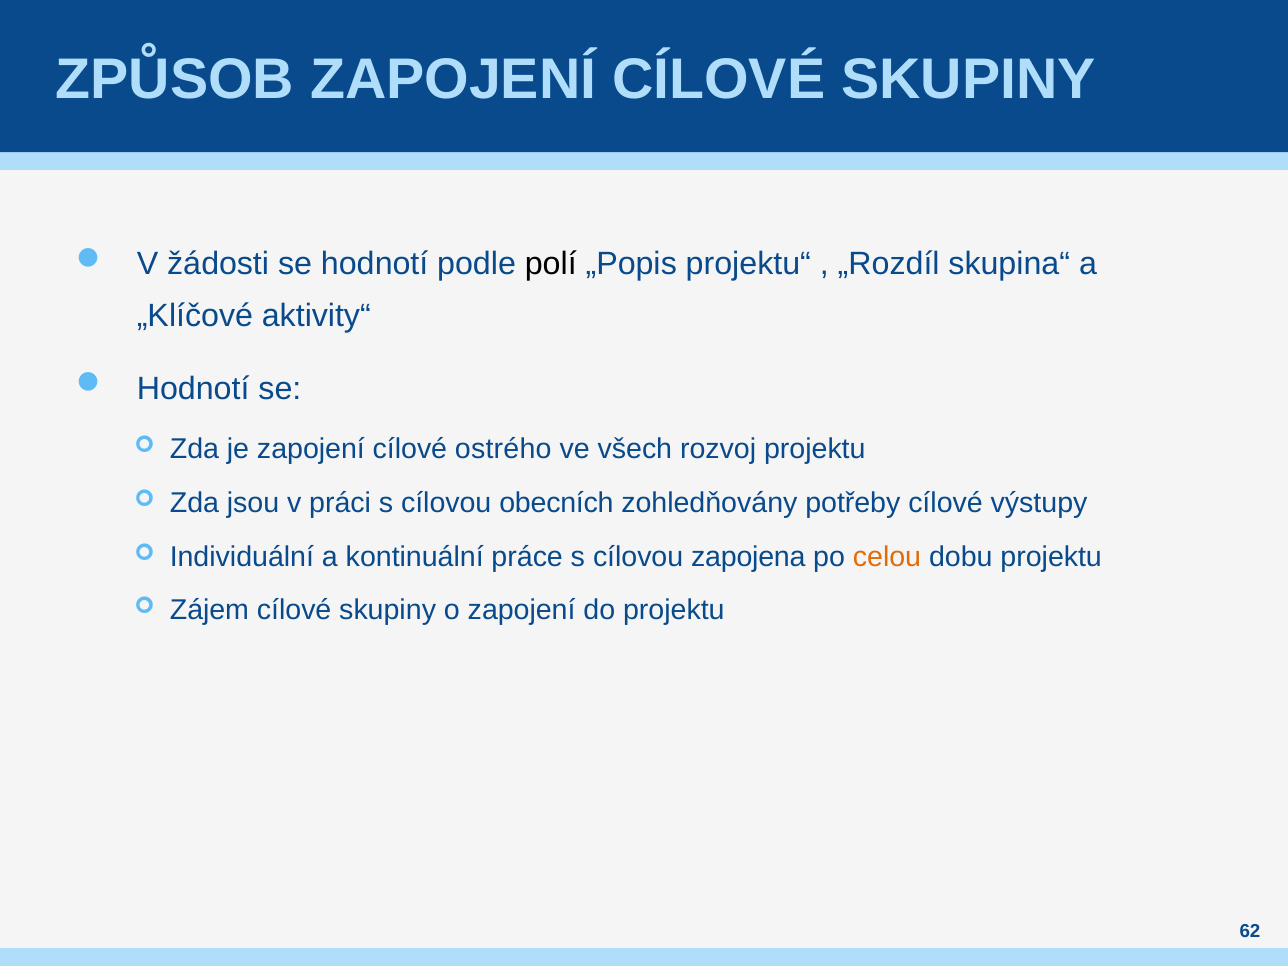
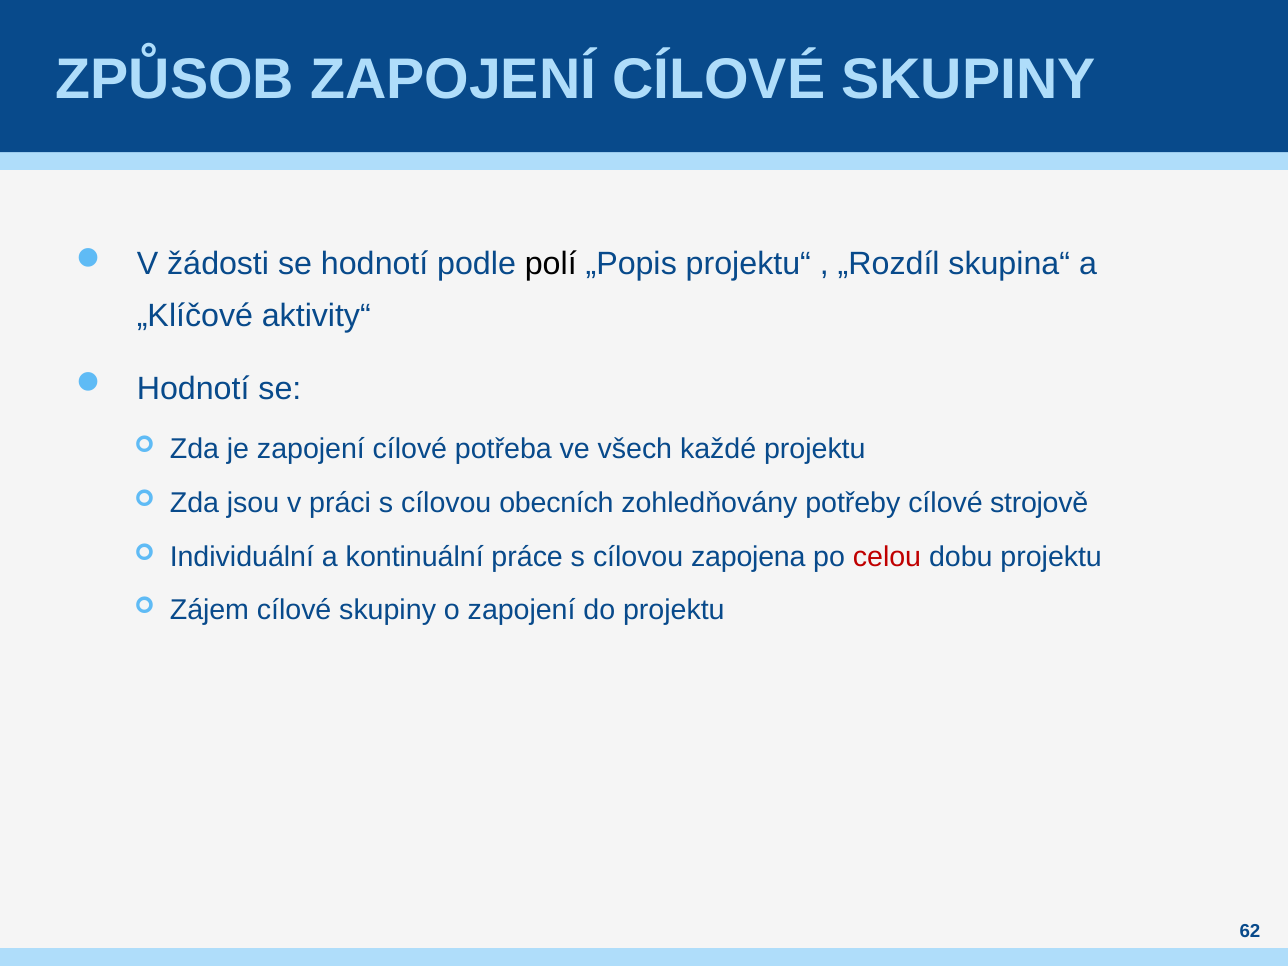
ostrého: ostrého -> potřeba
rozvoj: rozvoj -> každé
výstupy: výstupy -> strojově
celou colour: orange -> red
